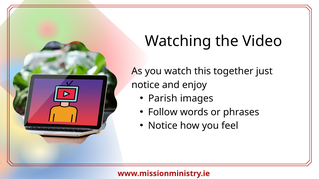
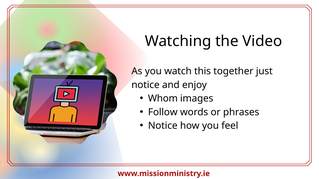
Parish: Parish -> Whom
